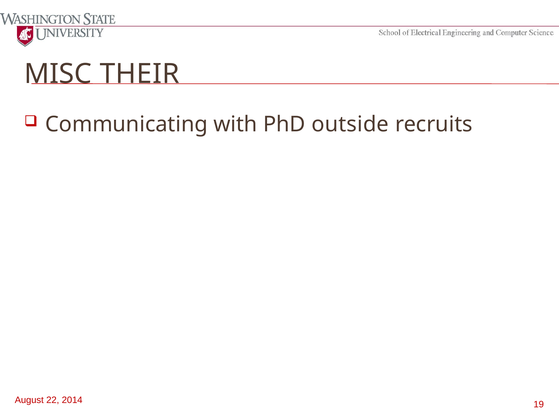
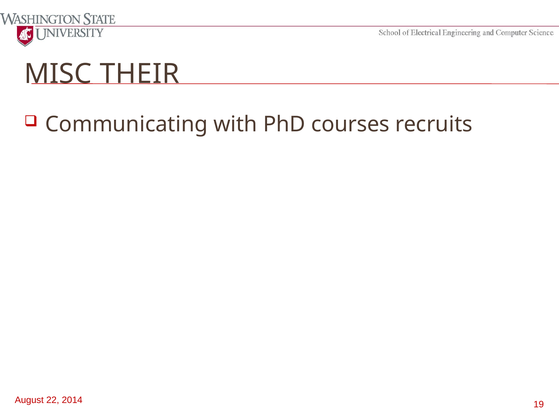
outside: outside -> courses
